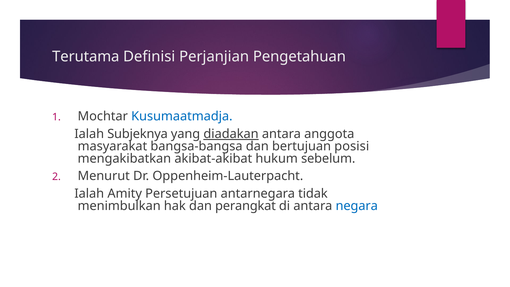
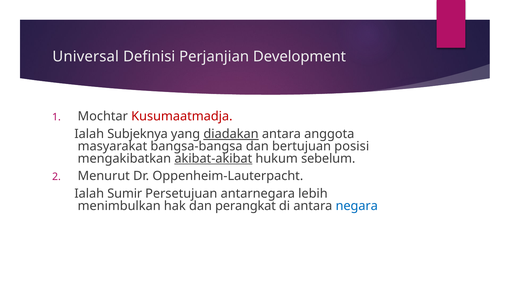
Terutama: Terutama -> Universal
Pengetahuan: Pengetahuan -> Development
Kusumaatmadja colour: blue -> red
akibat-akibat underline: none -> present
Amity: Amity -> Sumir
tidak: tidak -> lebih
